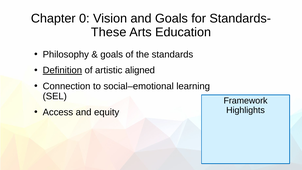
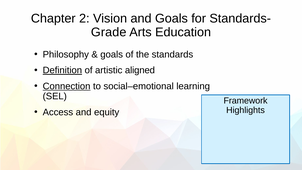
0: 0 -> 2
These: These -> Grade
Connection underline: none -> present
